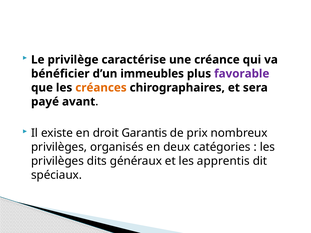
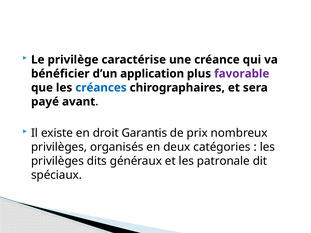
immeubles: immeubles -> application
créances colour: orange -> blue
apprentis: apprentis -> patronale
